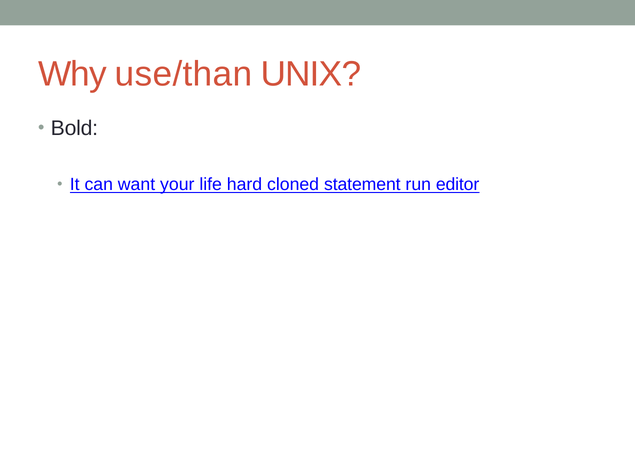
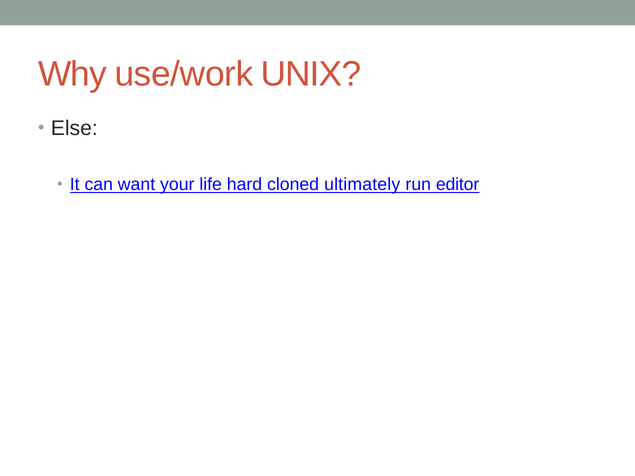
use/than: use/than -> use/work
Bold: Bold -> Else
statement: statement -> ultimately
